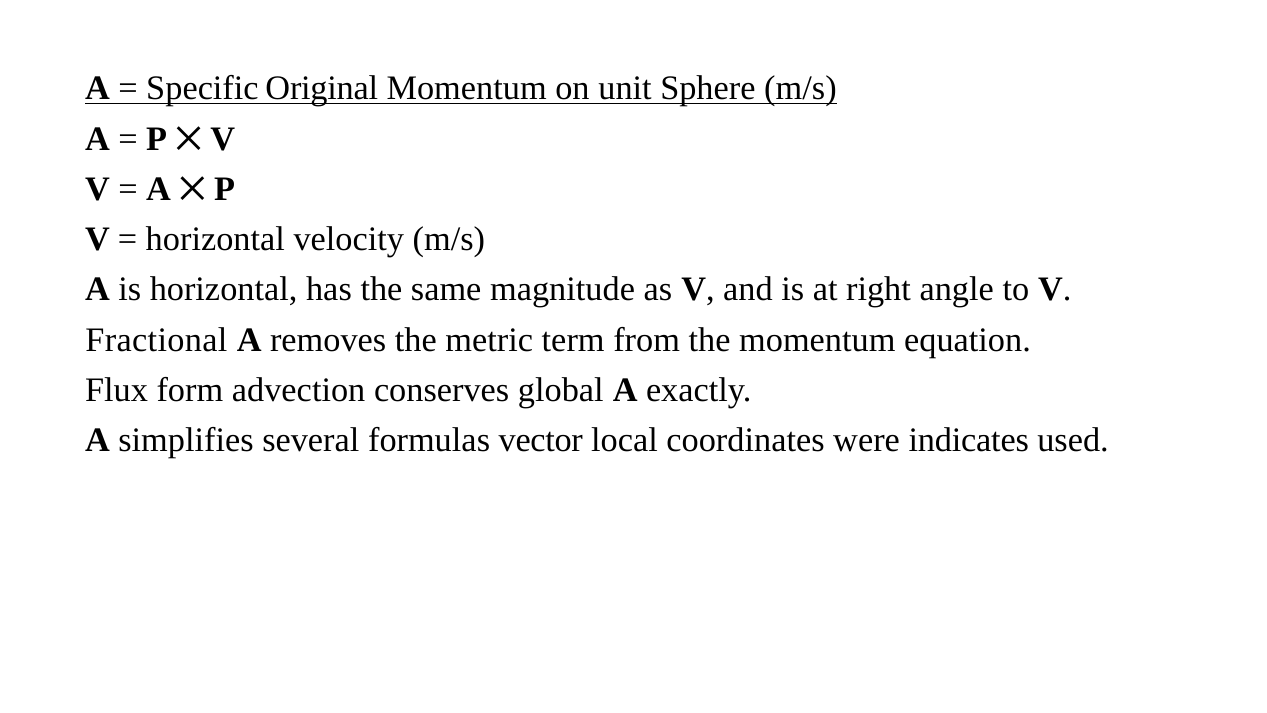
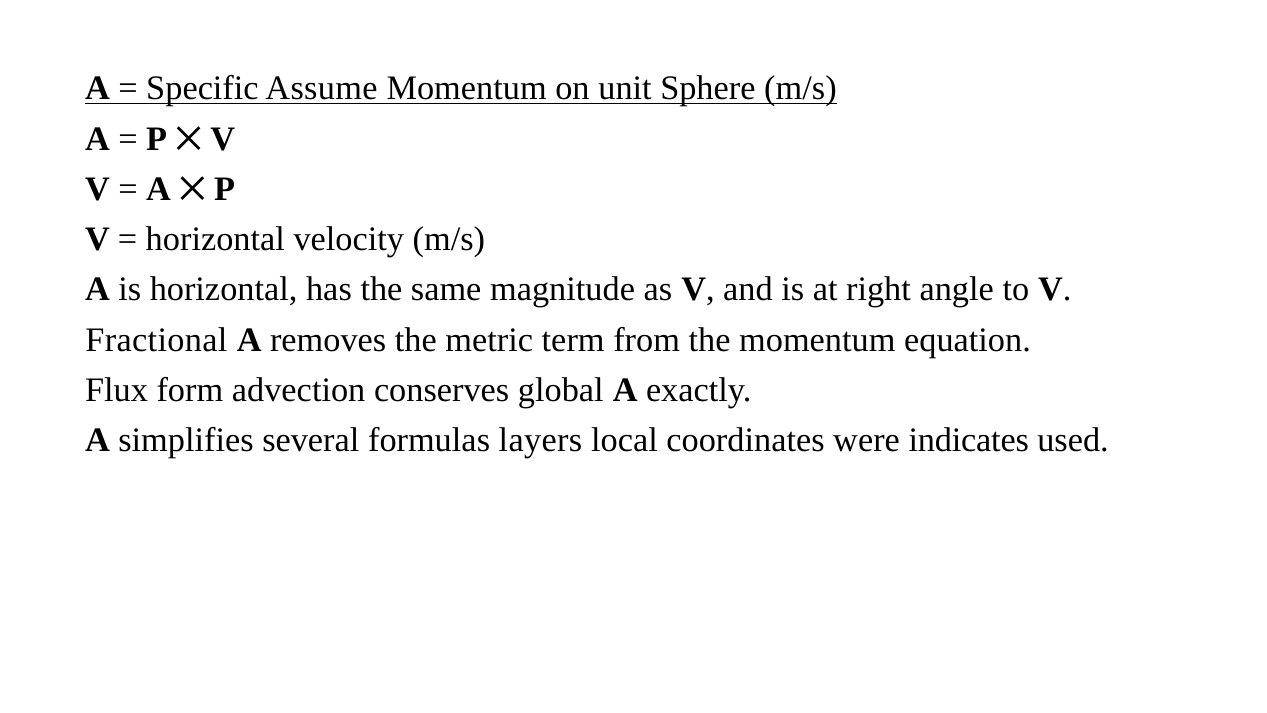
Original: Original -> Assume
vector: vector -> layers
